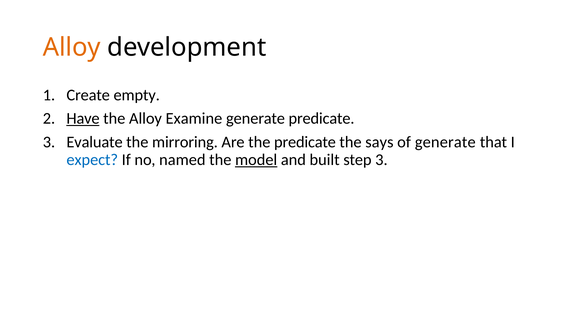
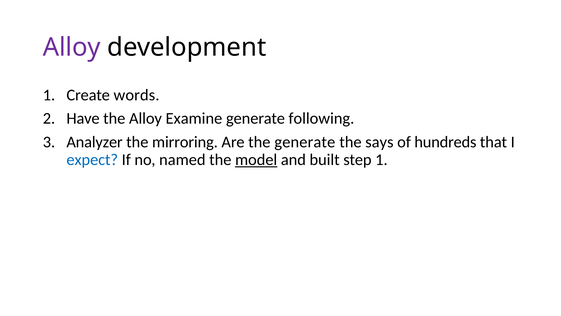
Alloy at (72, 47) colour: orange -> purple
empty: empty -> words
Have underline: present -> none
generate predicate: predicate -> following
Evaluate: Evaluate -> Analyzer
the predicate: predicate -> generate
of generate: generate -> hundreds
step 3: 3 -> 1
